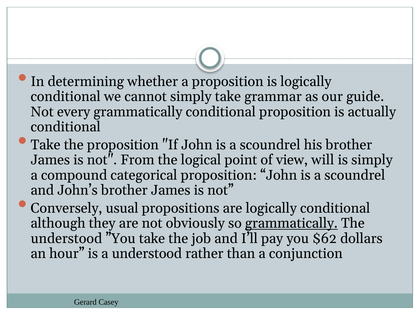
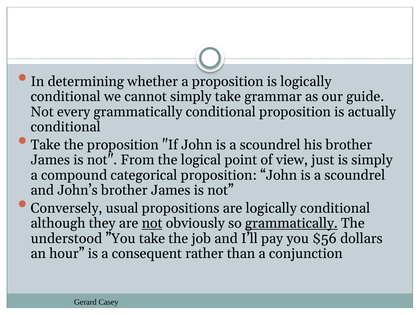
will: will -> just
not at (152, 223) underline: none -> present
$62: $62 -> $56
a understood: understood -> consequent
